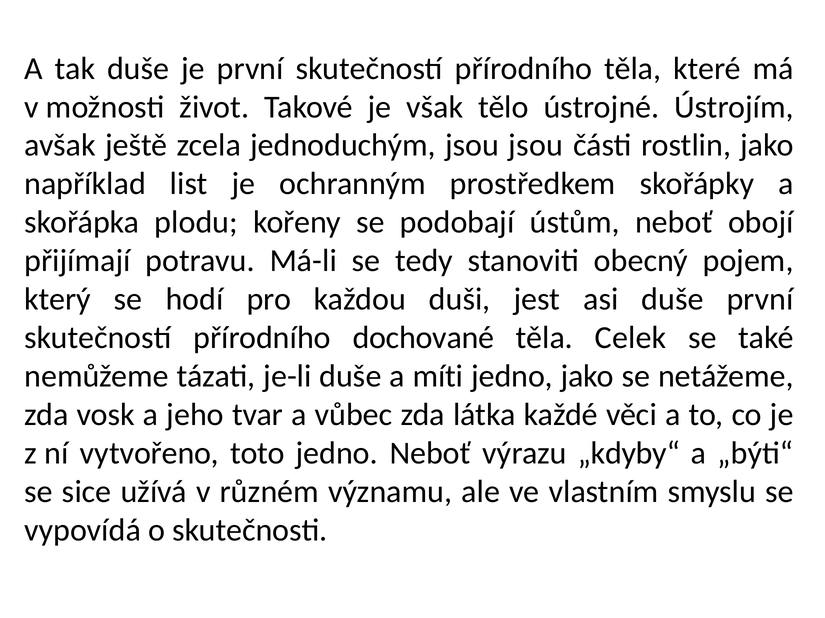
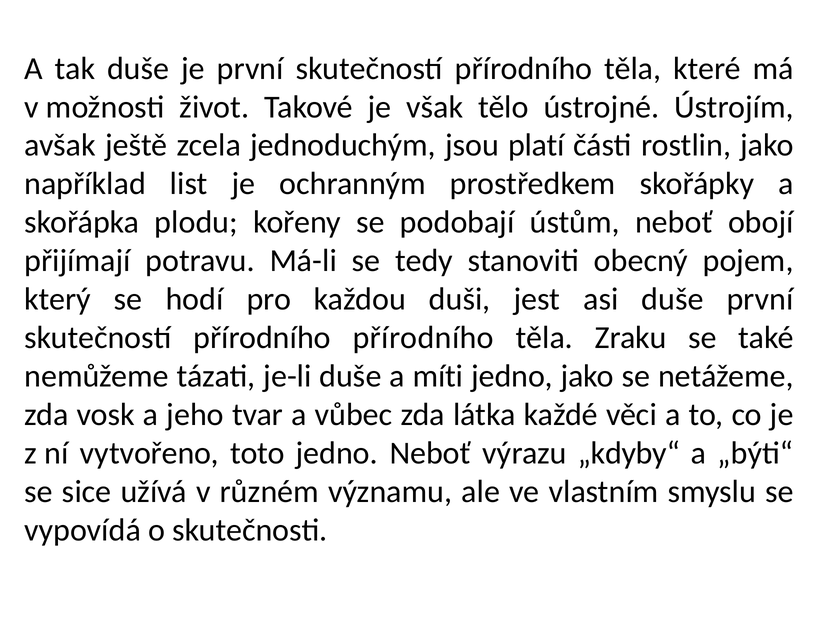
jsou jsou: jsou -> platí
přírodního dochované: dochované -> přírodního
Celek: Celek -> Zraku
